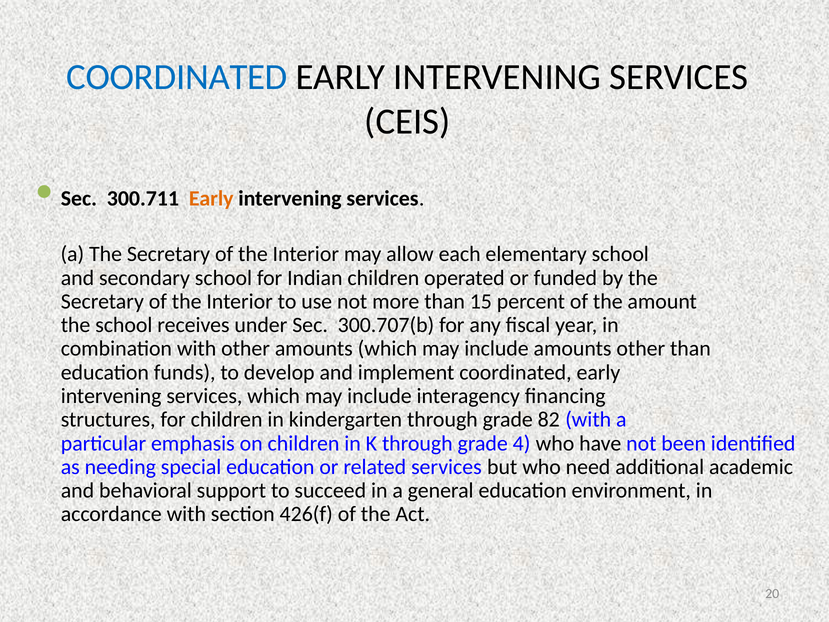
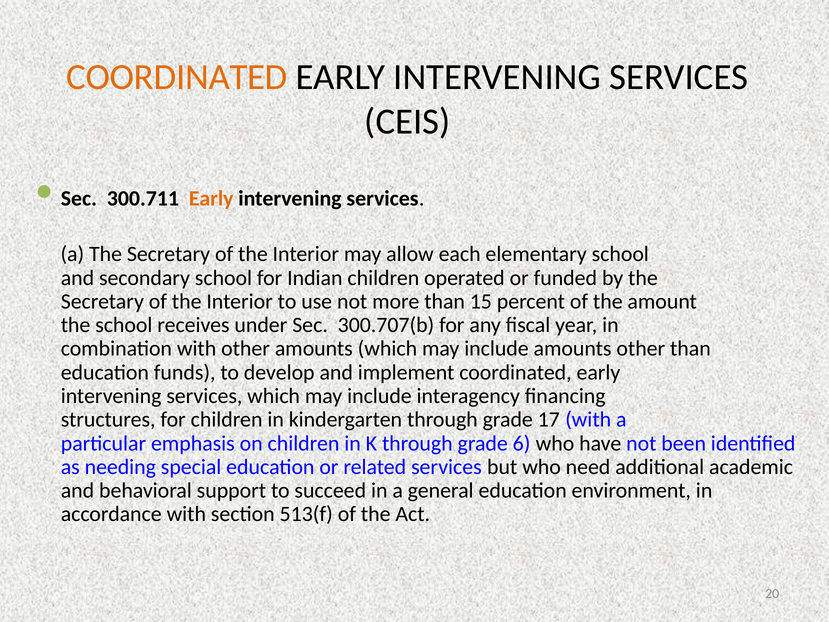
COORDINATED at (177, 77) colour: blue -> orange
82: 82 -> 17
4: 4 -> 6
426(f: 426(f -> 513(f
